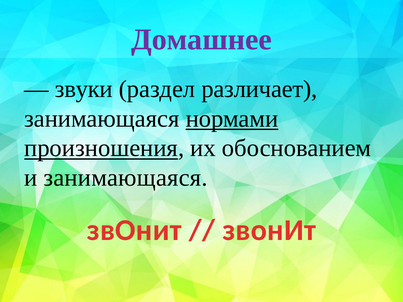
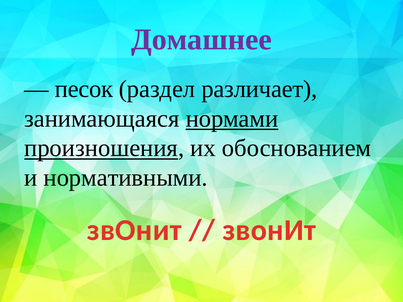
звуки: звуки -> песок
и занимающаяся: занимающаяся -> нормативными
